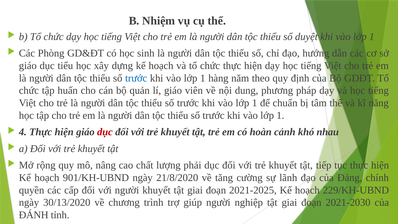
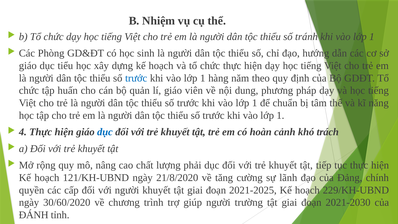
duyệt: duyệt -> tránh
dục at (105, 132) colour: red -> blue
nhau: nhau -> trách
901/KH-UBND: 901/KH-UBND -> 121/KH-UBND
30/13/2020: 30/13/2020 -> 30/60/2020
nghiệp: nghiệp -> trường
